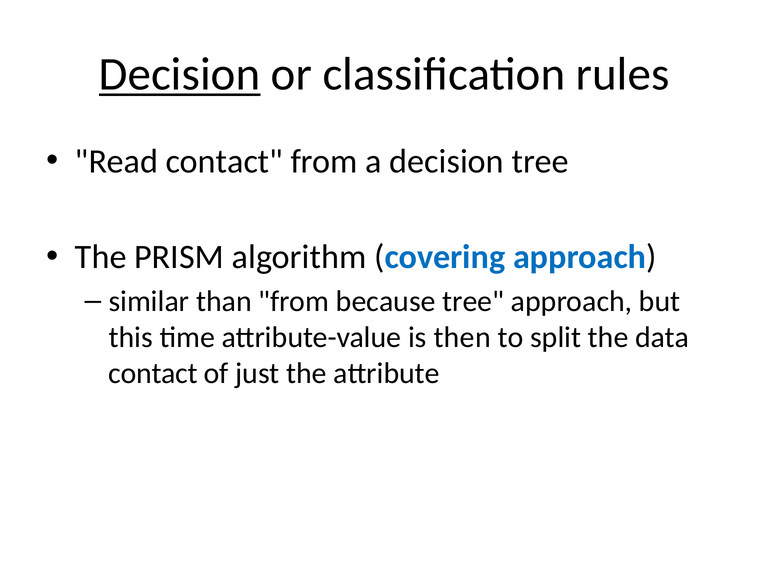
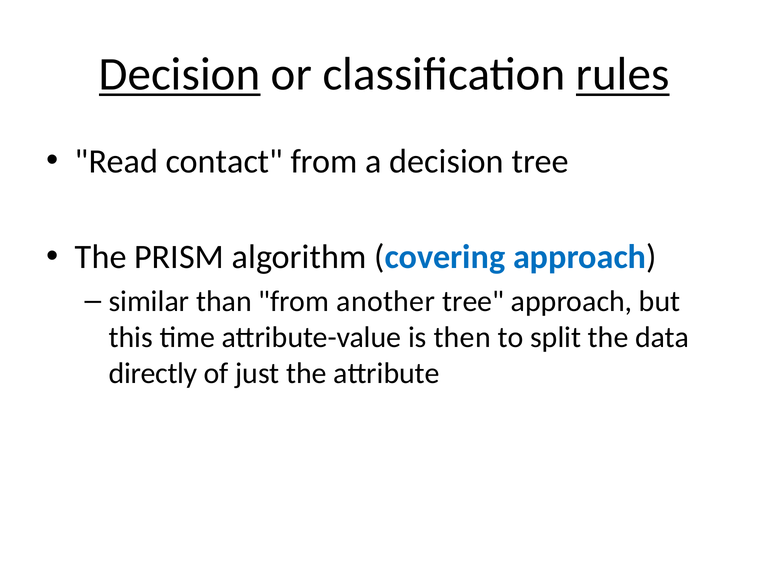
rules underline: none -> present
because: because -> another
contact at (153, 373): contact -> directly
